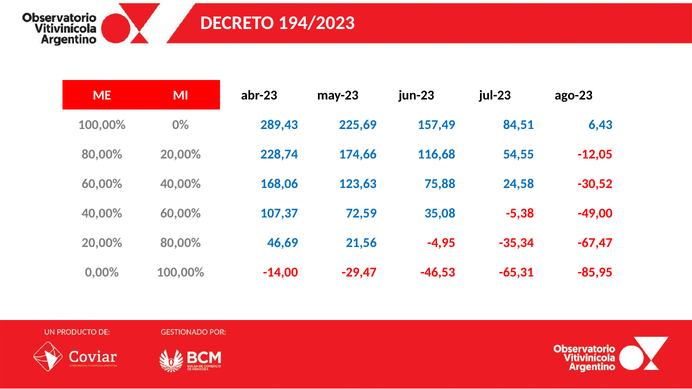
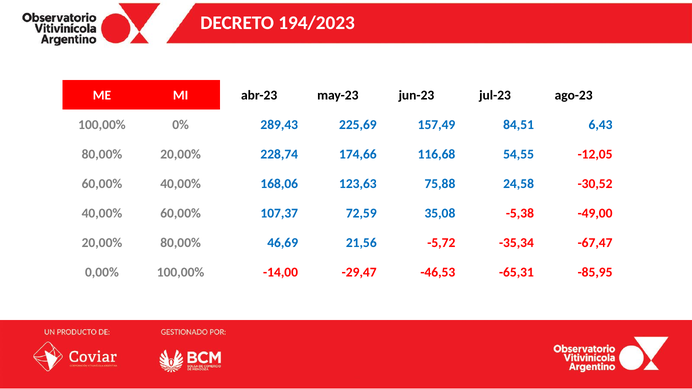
-4,95: -4,95 -> -5,72
